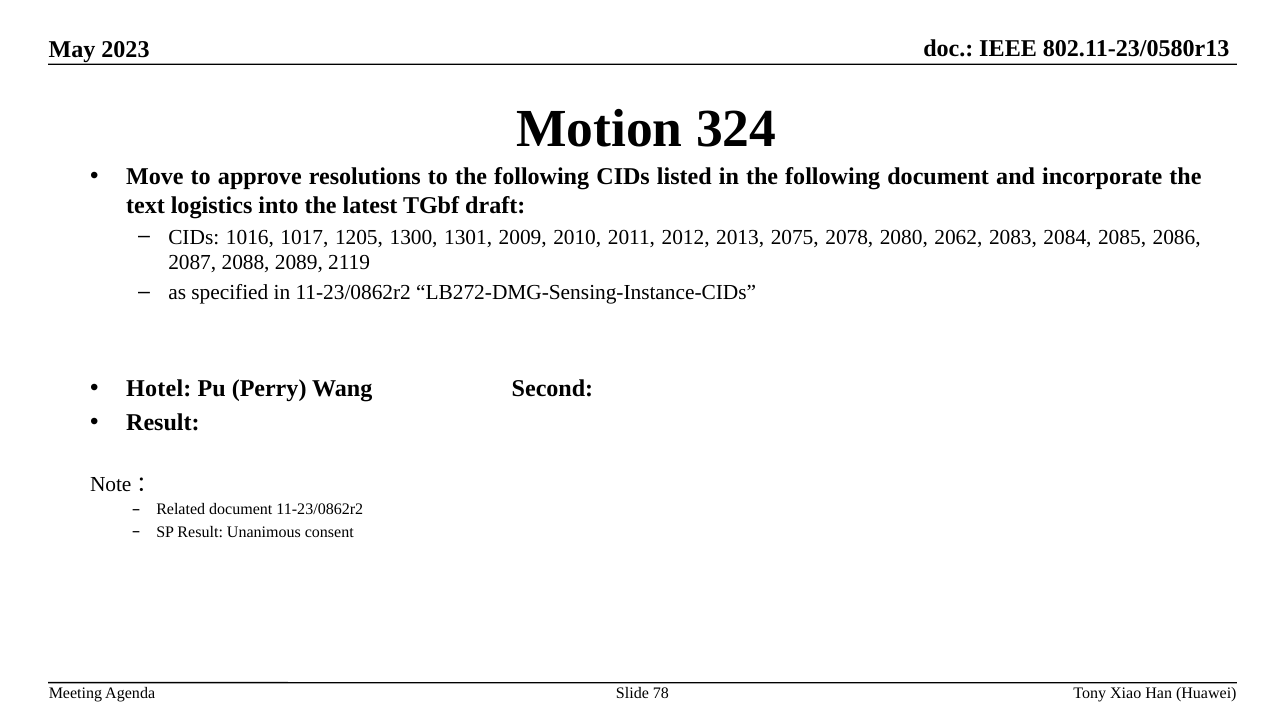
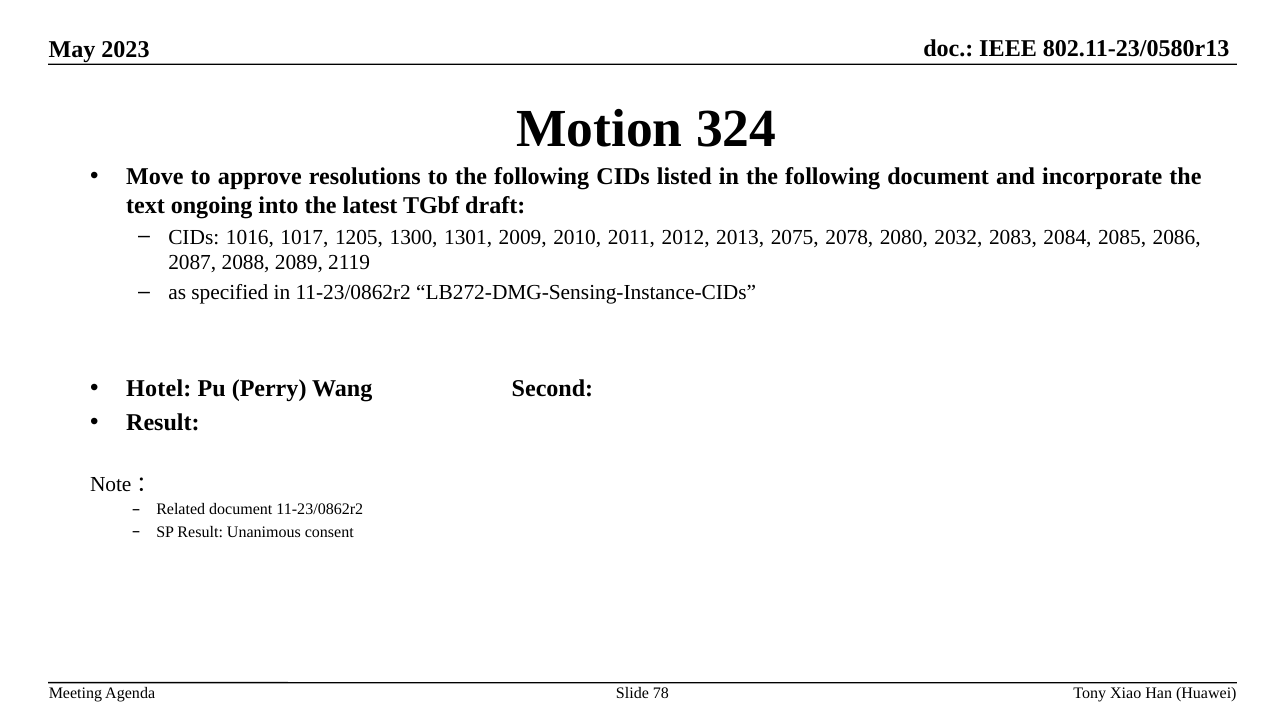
logistics: logistics -> ongoing
2062: 2062 -> 2032
